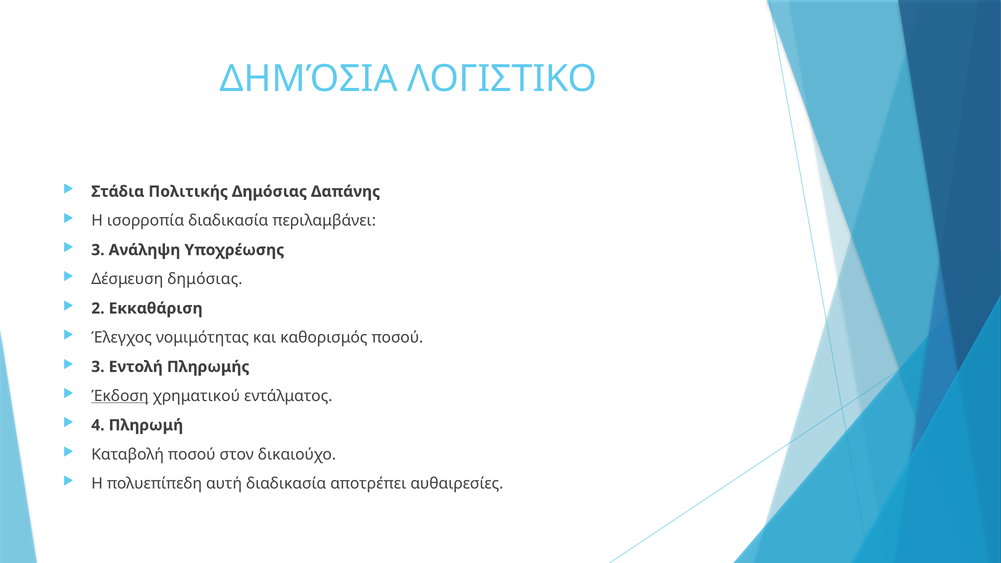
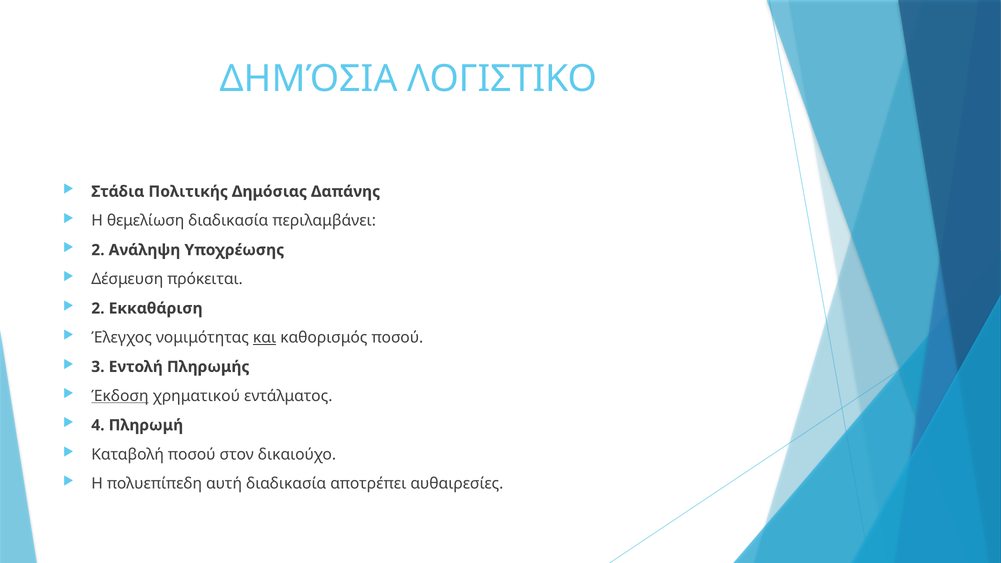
ισορροπία: ισορροπία -> θεμελίωση
3 at (98, 250): 3 -> 2
Δέσμευση δημόσιας: δημόσιας -> πρόκειται
και underline: none -> present
